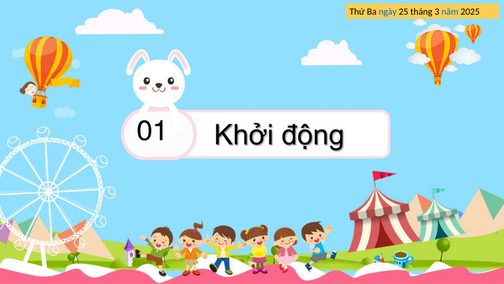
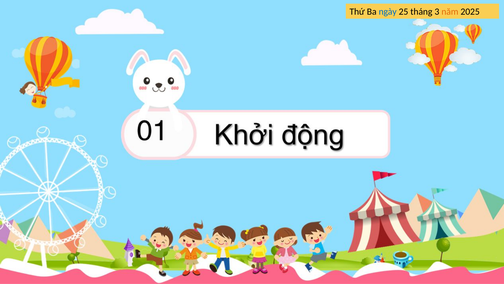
năm colour: blue -> orange
